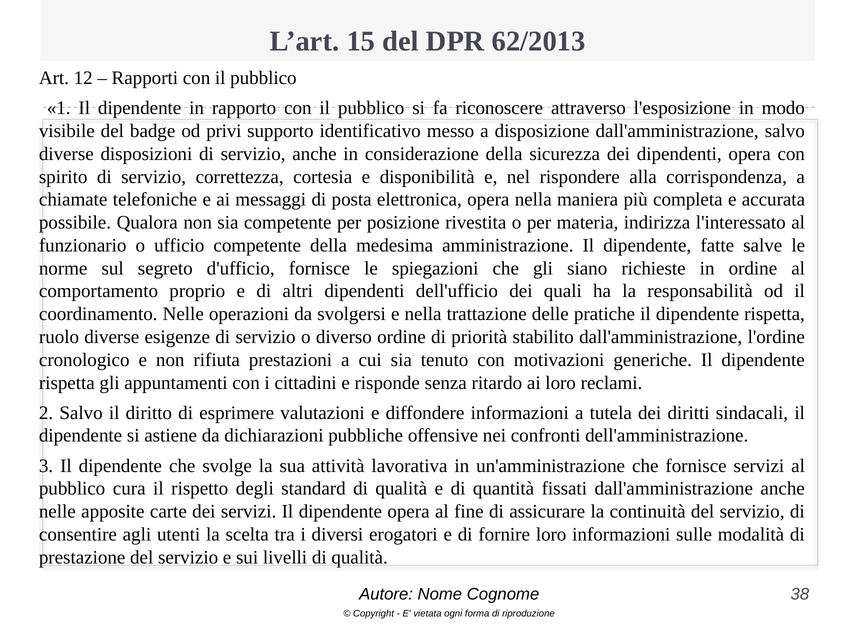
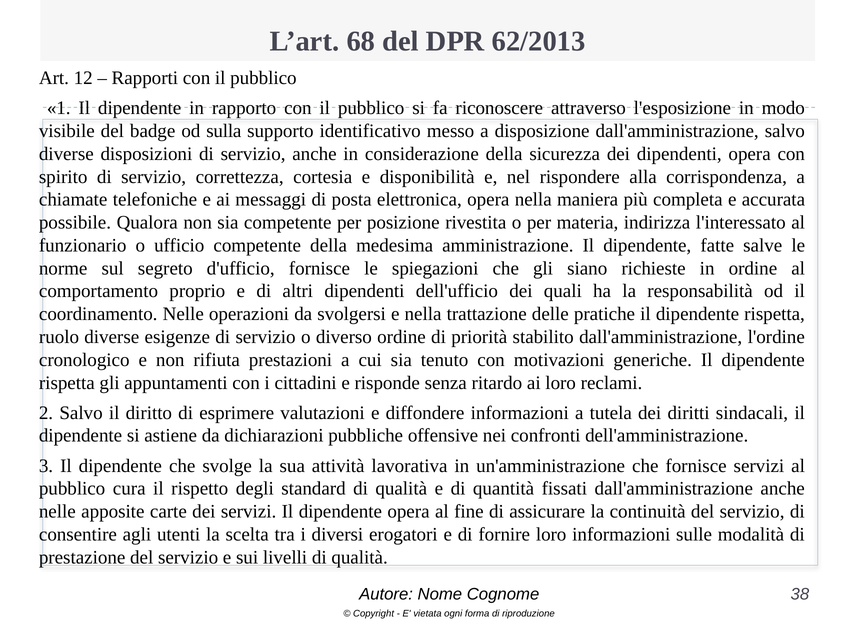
15: 15 -> 68
privi: privi -> sulla
